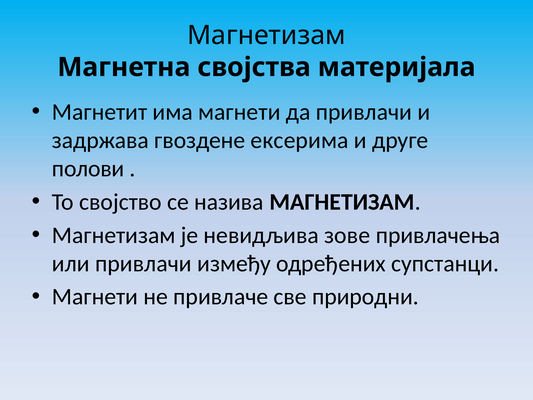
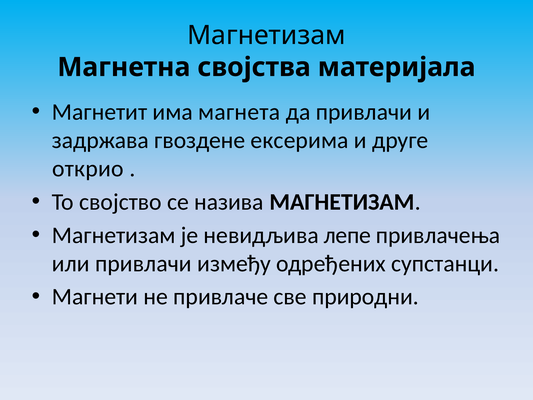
има магнети: магнети -> магнета
полови: полови -> открио
зове: зове -> лепе
